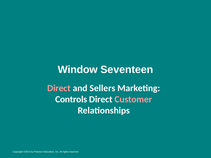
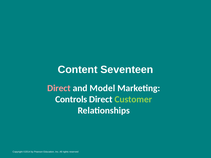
Window: Window -> Content
Sellers: Sellers -> Model
Customer colour: pink -> light green
